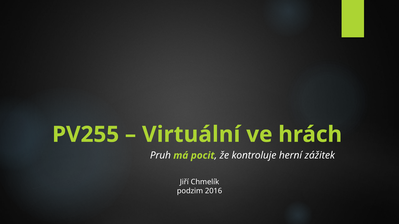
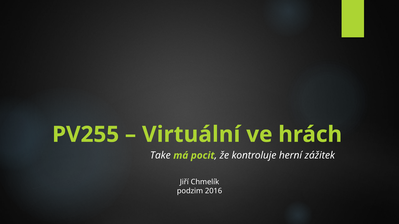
Pruh: Pruh -> Take
